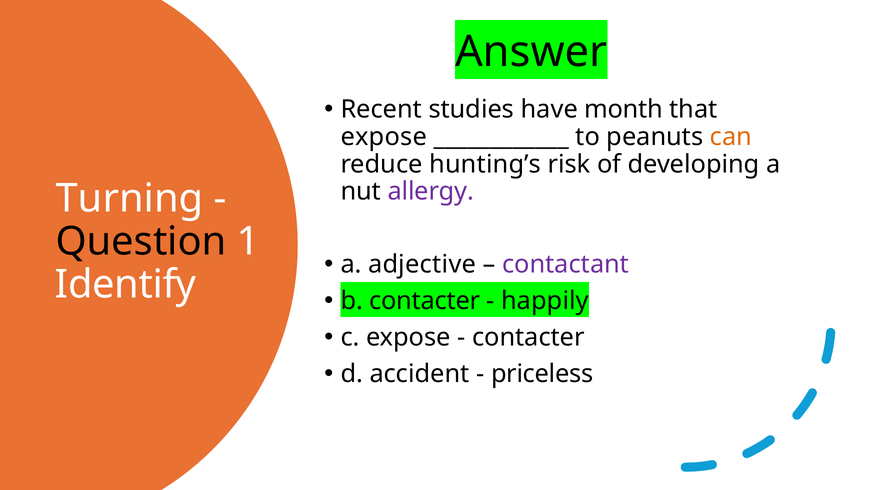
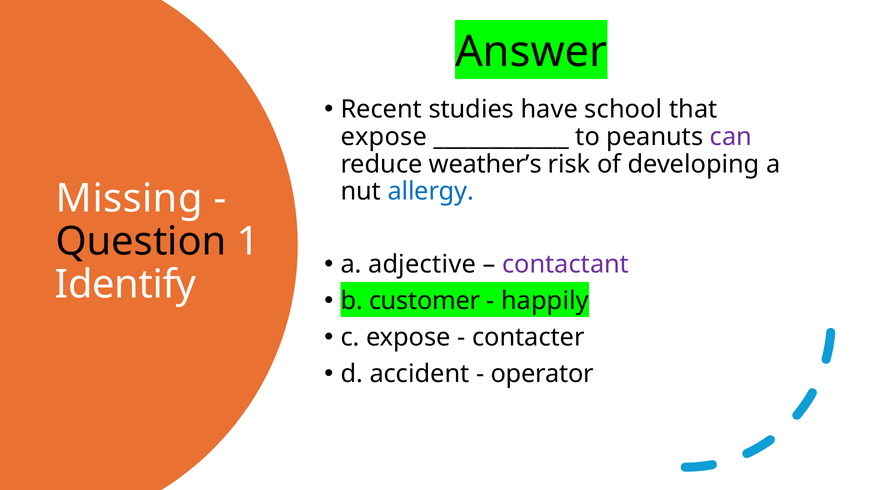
month: month -> school
can colour: orange -> purple
hunting’s: hunting’s -> weather’s
allergy colour: purple -> blue
Turning: Turning -> Missing
b contacter: contacter -> customer
priceless: priceless -> operator
